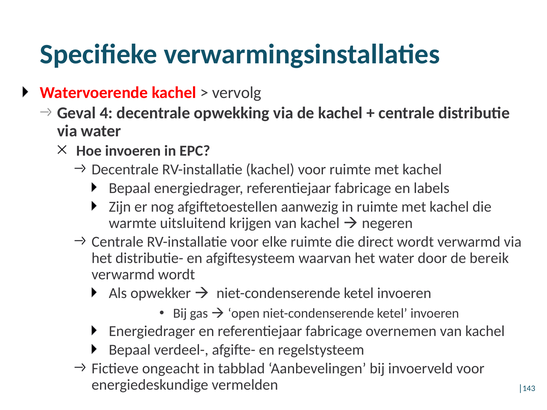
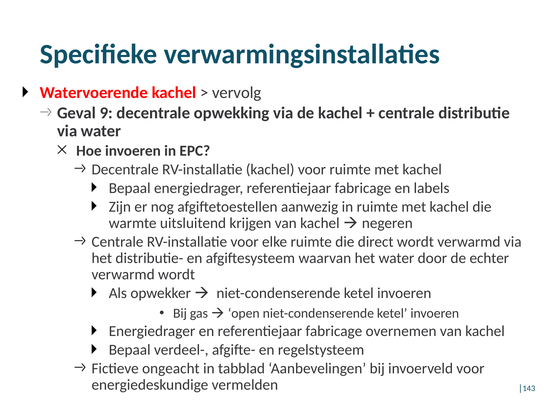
4: 4 -> 9
bereik: bereik -> echter
